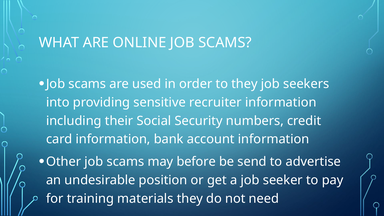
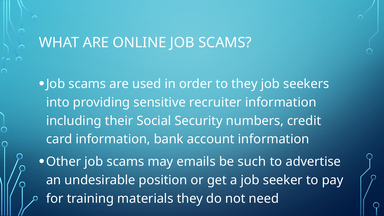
before: before -> emails
send: send -> such
